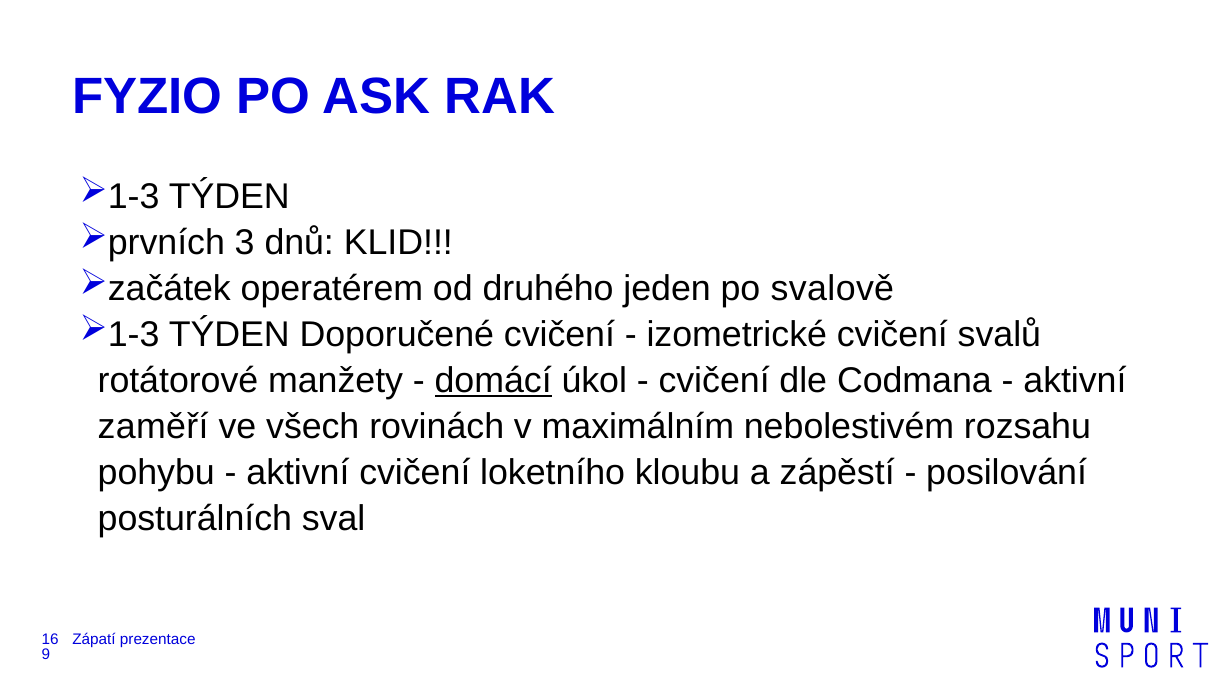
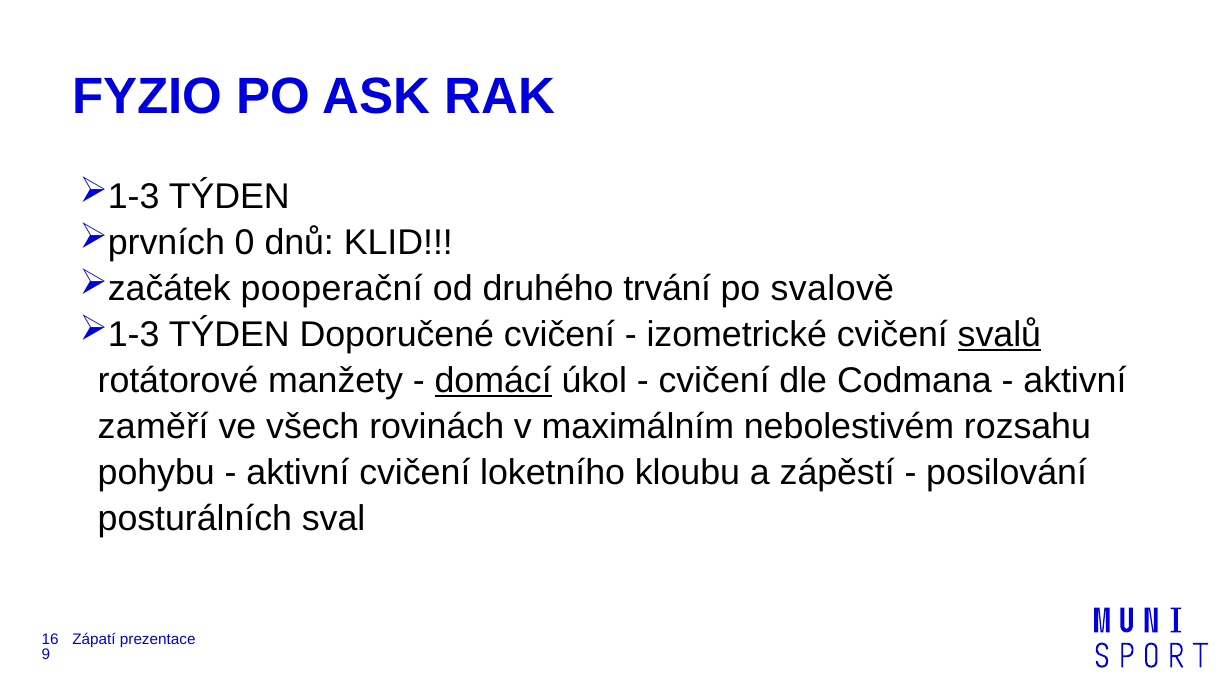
3: 3 -> 0
operatérem: operatérem -> pooperační
jeden: jeden -> trvání
svalů underline: none -> present
